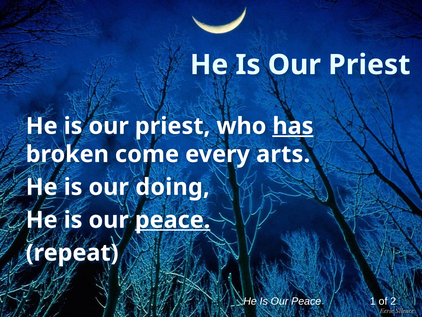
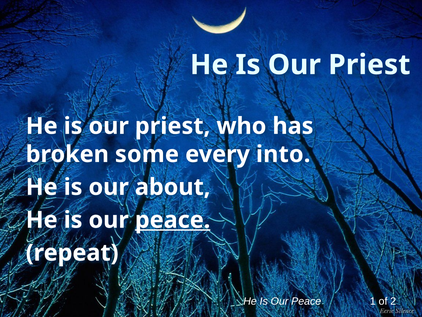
has underline: present -> none
come: come -> some
arts: arts -> into
doing: doing -> about
